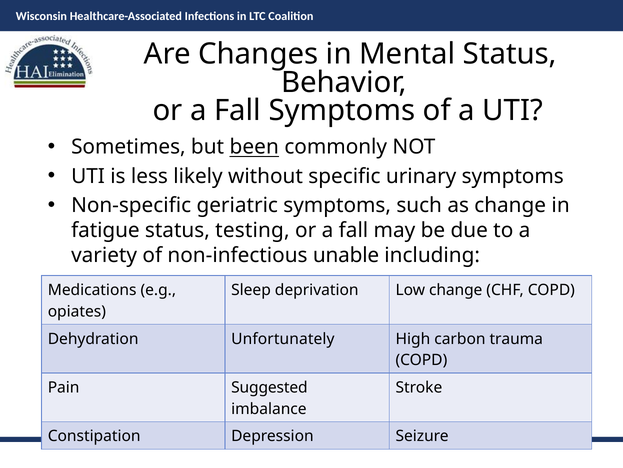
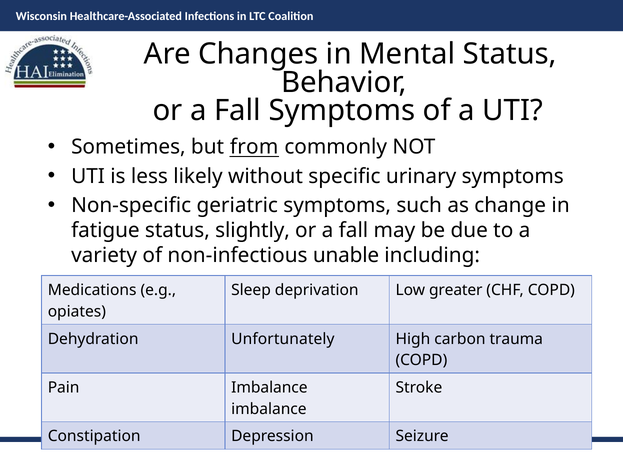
been: been -> from
testing: testing -> slightly
Low change: change -> greater
Pain Suggested: Suggested -> Imbalance
